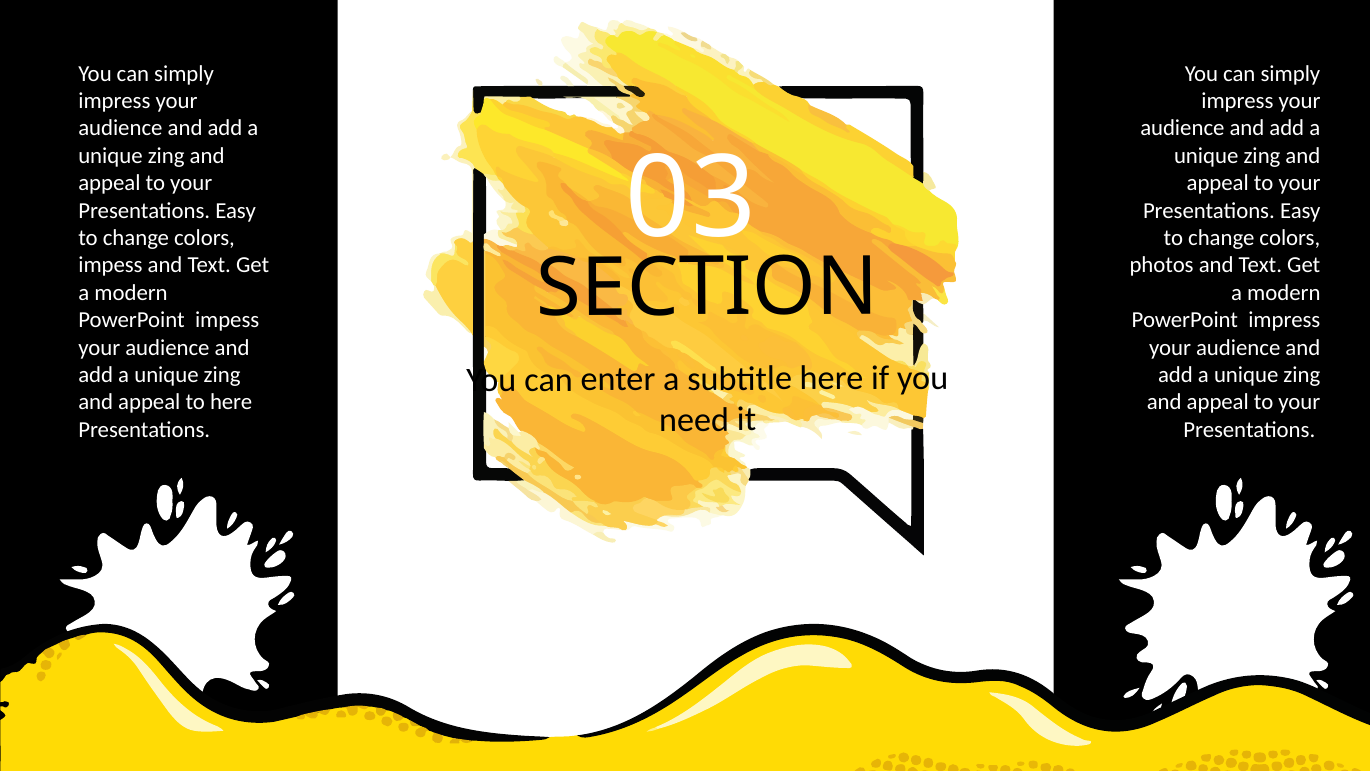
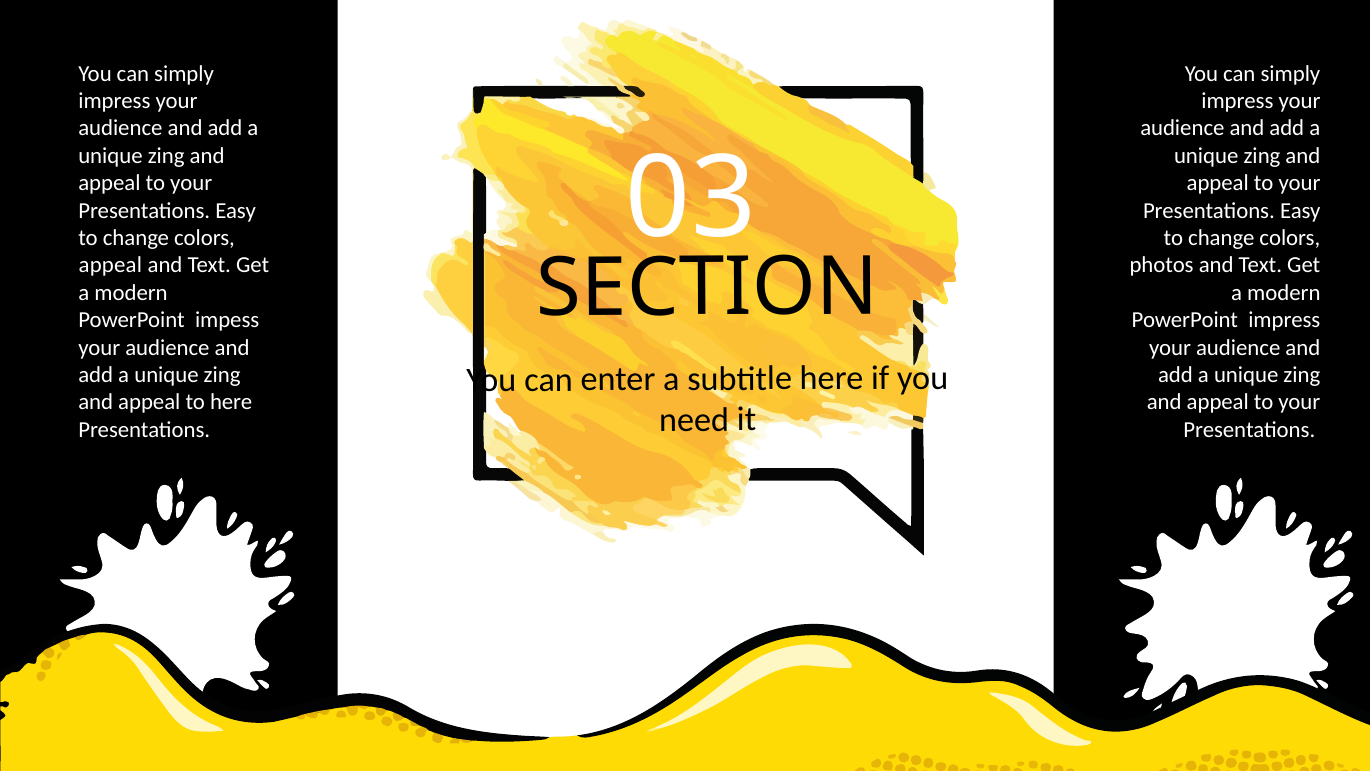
impess at (111, 265): impess -> appeal
